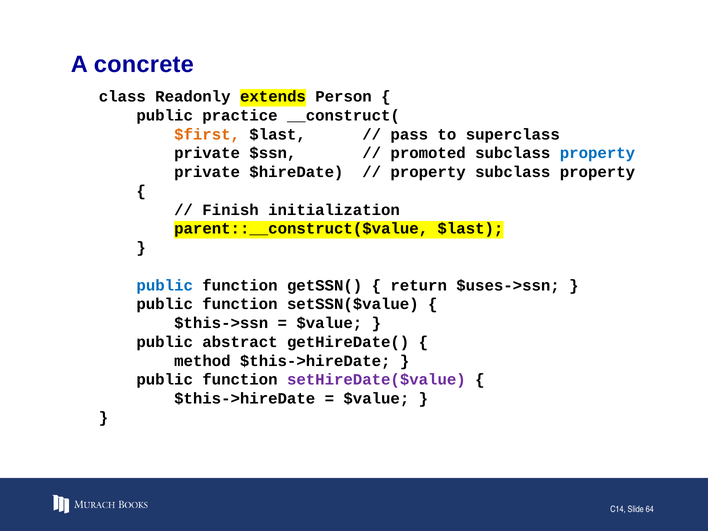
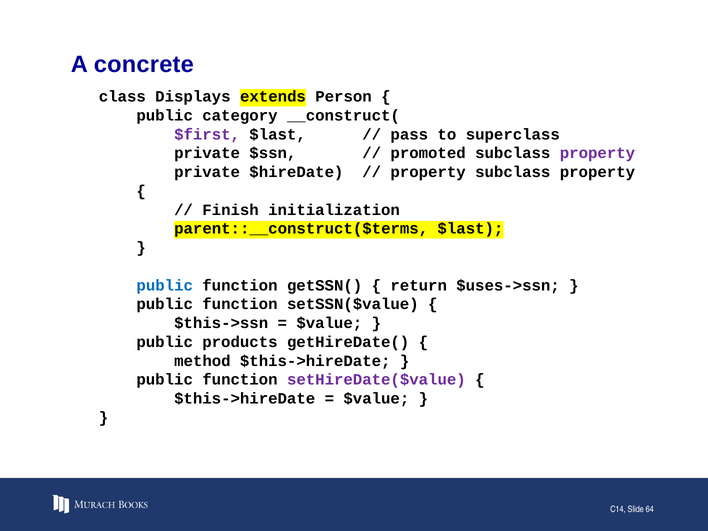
Readonly: Readonly -> Displays
practice: practice -> category
$first colour: orange -> purple
property at (597, 153) colour: blue -> purple
parent::__construct($value: parent::__construct($value -> parent::__construct($terms
abstract: abstract -> products
